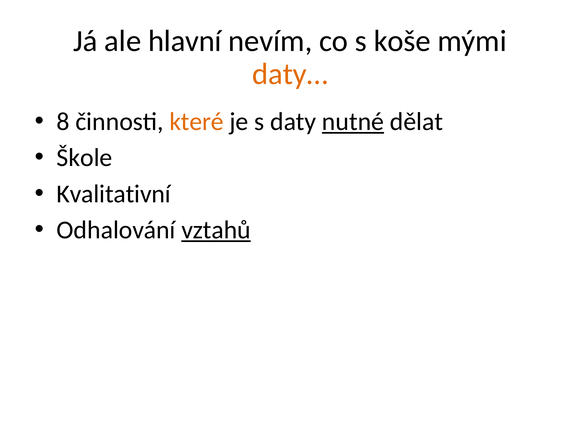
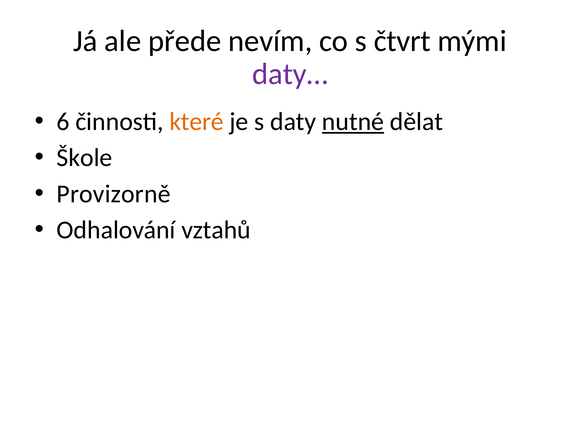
hlavní: hlavní -> přede
koše: koše -> čtvrt
daty… colour: orange -> purple
8: 8 -> 6
Kvalitativní: Kvalitativní -> Provizorně
vztahů underline: present -> none
